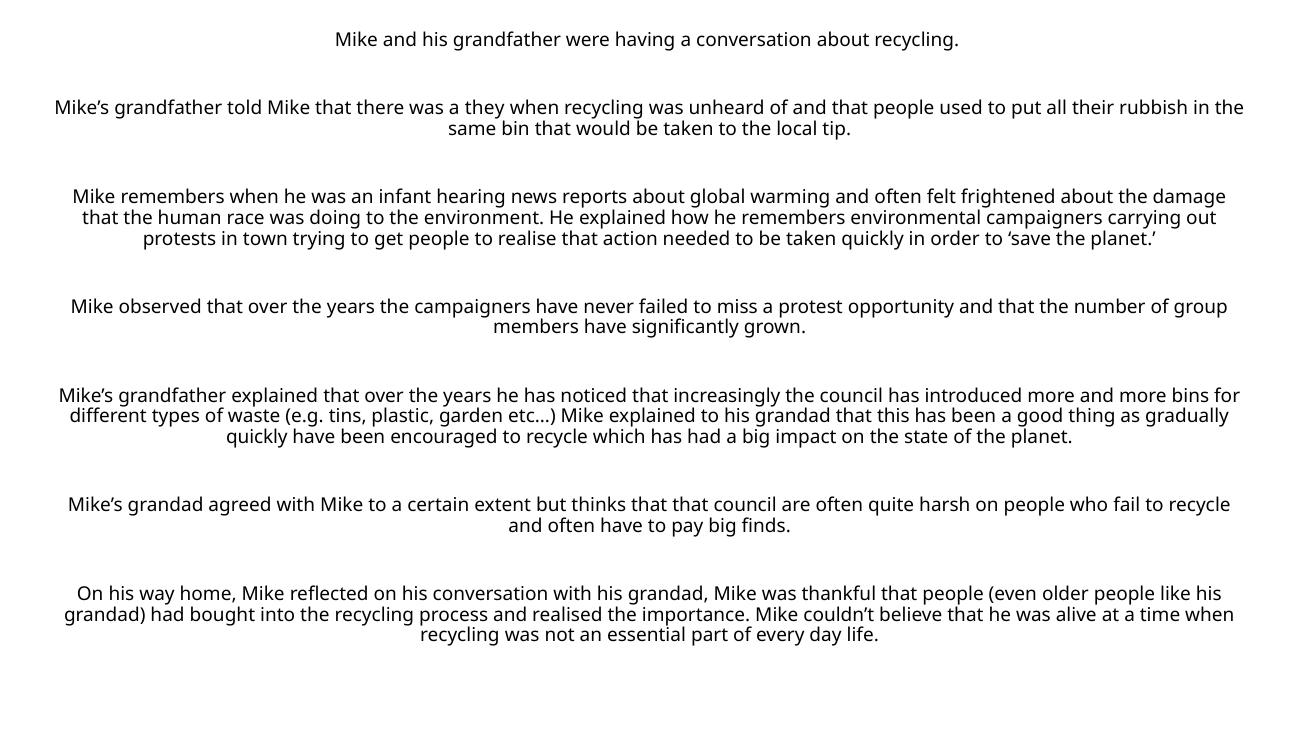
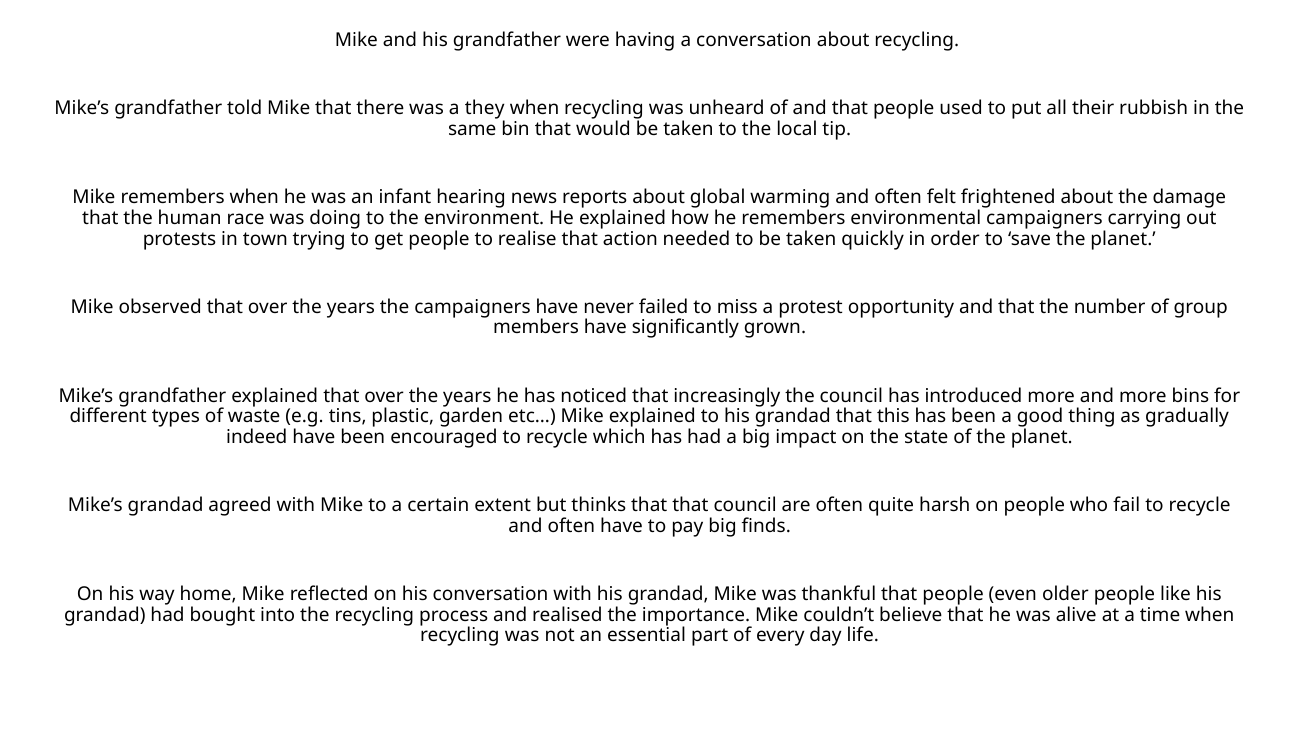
quickly at (257, 437): quickly -> indeed
